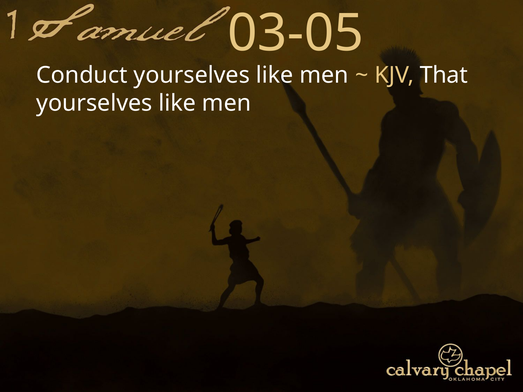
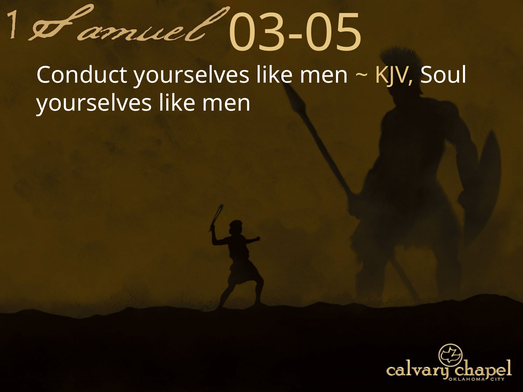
That: That -> Soul
